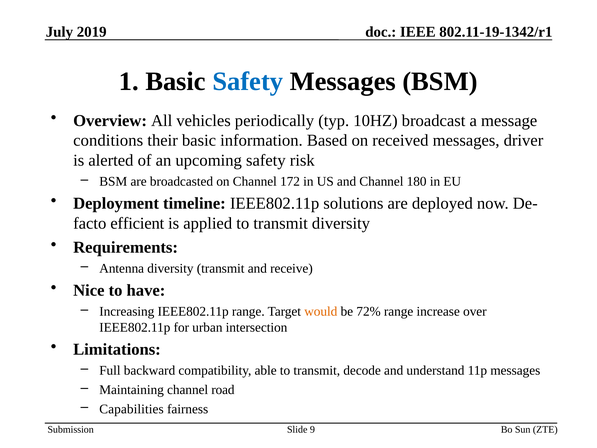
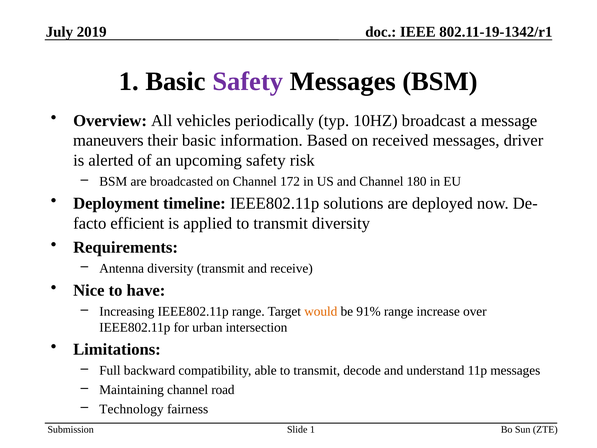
Safety at (248, 81) colour: blue -> purple
conditions: conditions -> maneuvers
72%: 72% -> 91%
Capabilities: Capabilities -> Technology
Slide 9: 9 -> 1
